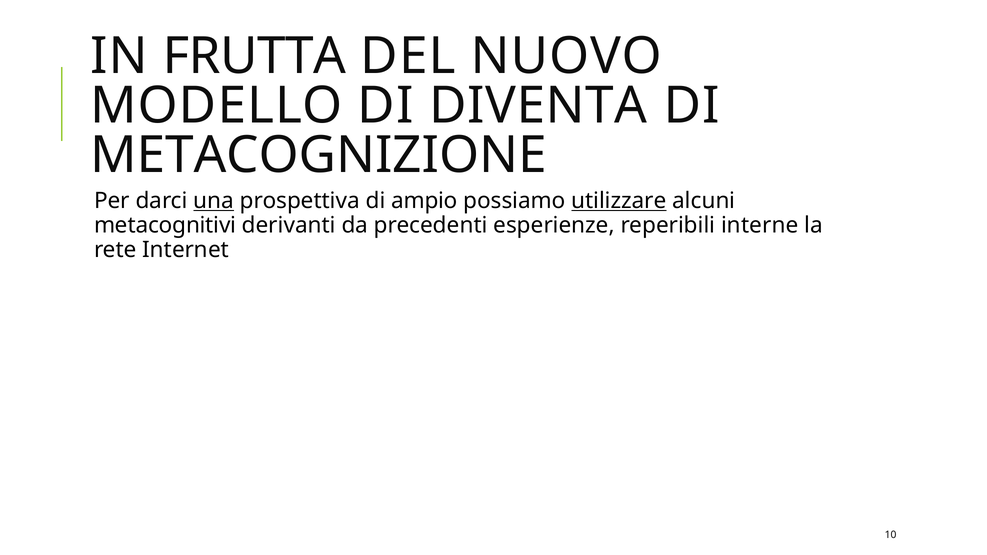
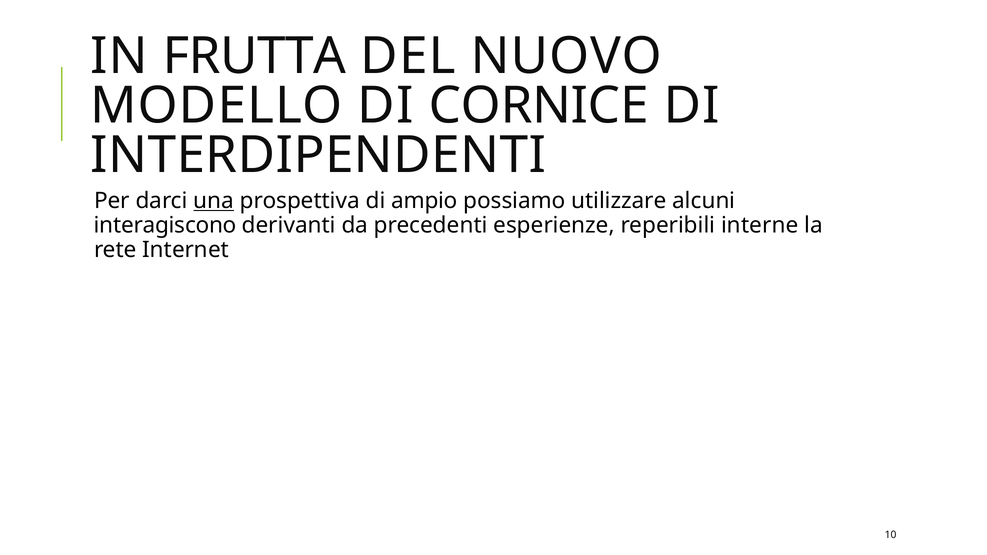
DIVENTA: DIVENTA -> CORNICE
METACOGNIZIONE: METACOGNIZIONE -> INTERDIPENDENTI
utilizzare underline: present -> none
metacognitivi: metacognitivi -> interagiscono
